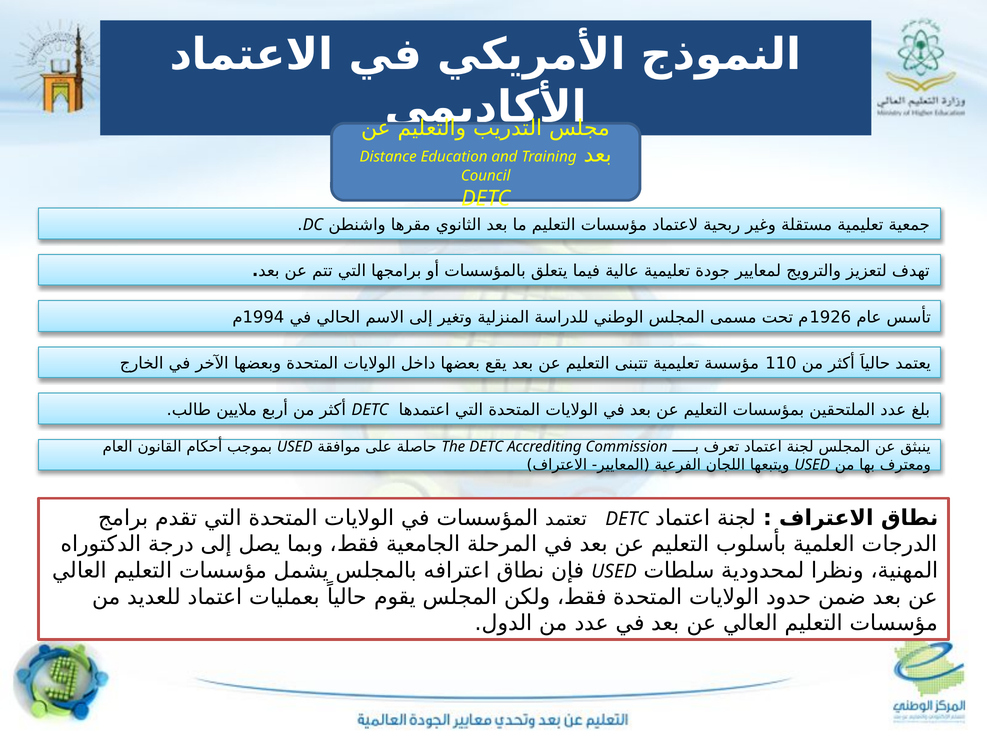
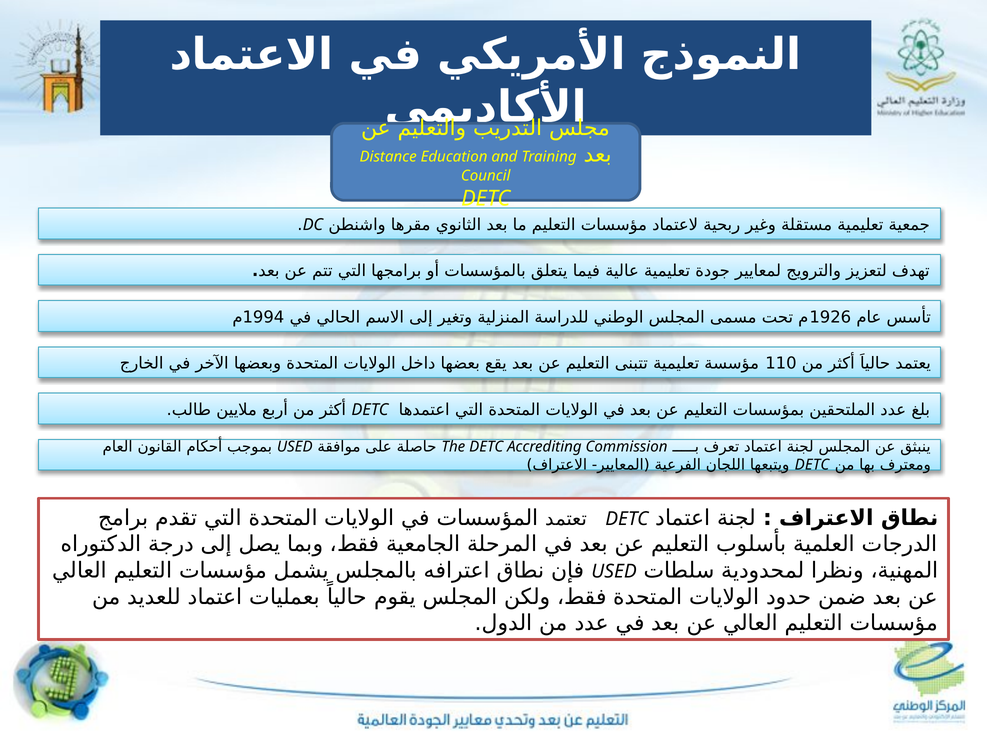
USED at (812, 465): USED -> DETC
